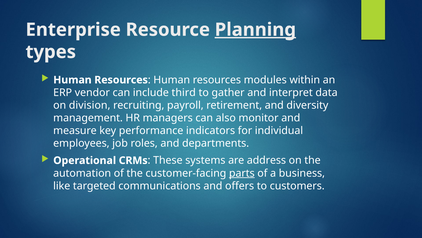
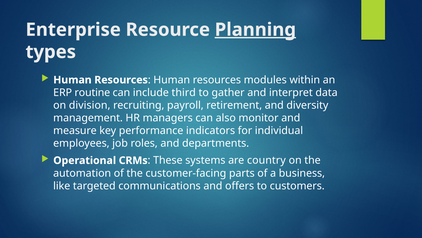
vendor: vendor -> routine
address: address -> country
parts underline: present -> none
